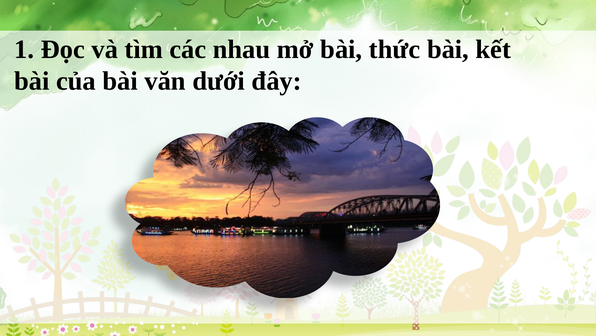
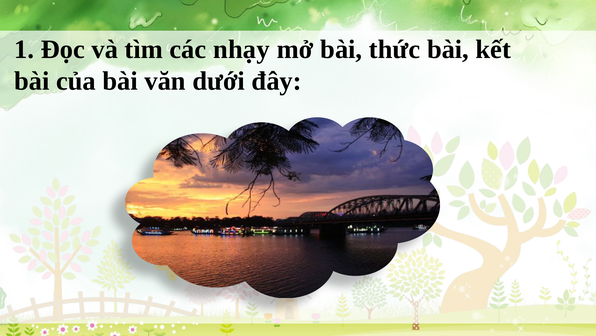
nhau: nhau -> nhạy
